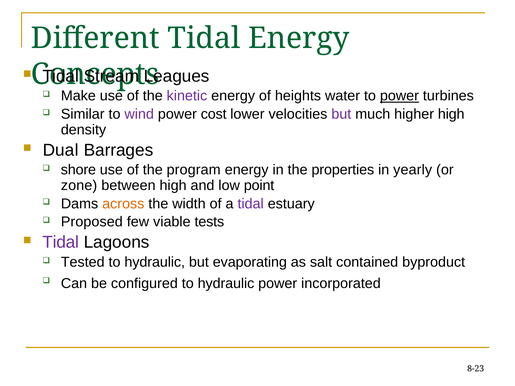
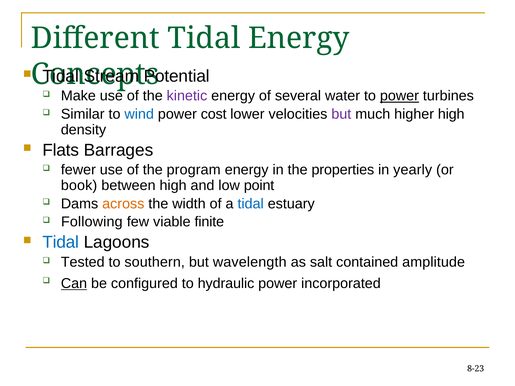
Leagues: Leagues -> Potential
heights: heights -> several
wind colour: purple -> blue
Dual: Dual -> Flats
shore: shore -> fewer
zone: zone -> book
tidal at (251, 204) colour: purple -> blue
Proposed: Proposed -> Following
tests: tests -> finite
Tidal at (61, 242) colour: purple -> blue
hydraulic at (155, 262): hydraulic -> southern
evaporating: evaporating -> wavelength
byproduct: byproduct -> amplitude
Can underline: none -> present
